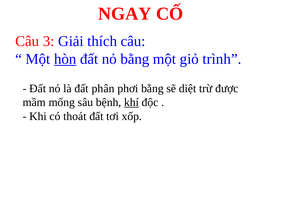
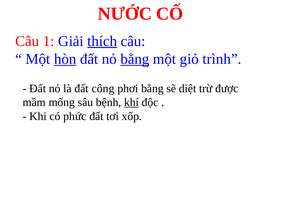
NGAY: NGAY -> NƯỚC
3: 3 -> 1
thích underline: none -> present
bằng at (135, 59) underline: none -> present
phân: phân -> công
thoát: thoát -> phức
